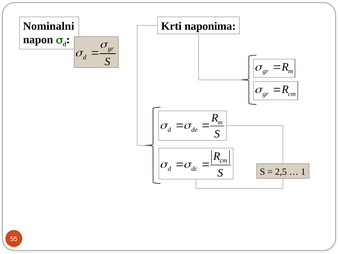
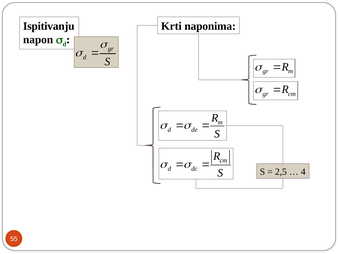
Nominalni: Nominalni -> Ispitivanju
1: 1 -> 4
